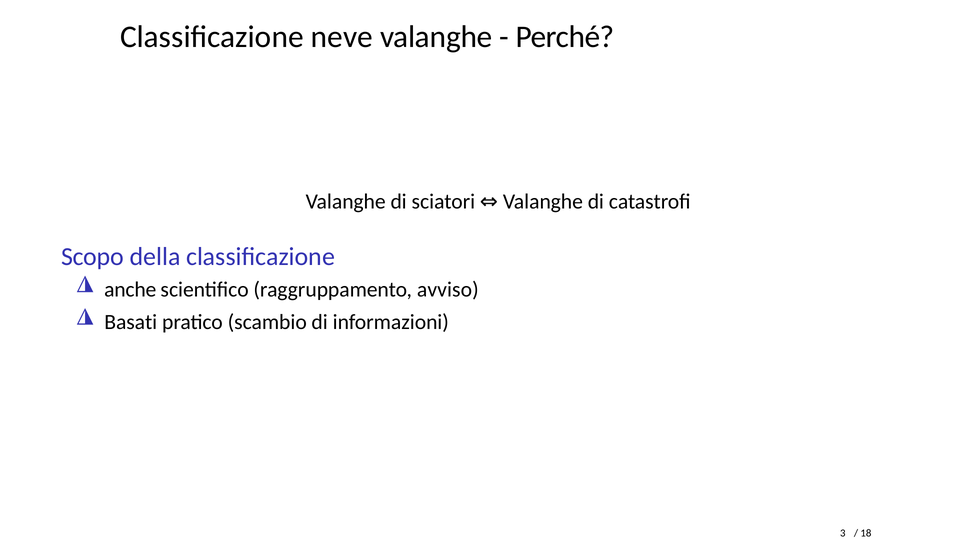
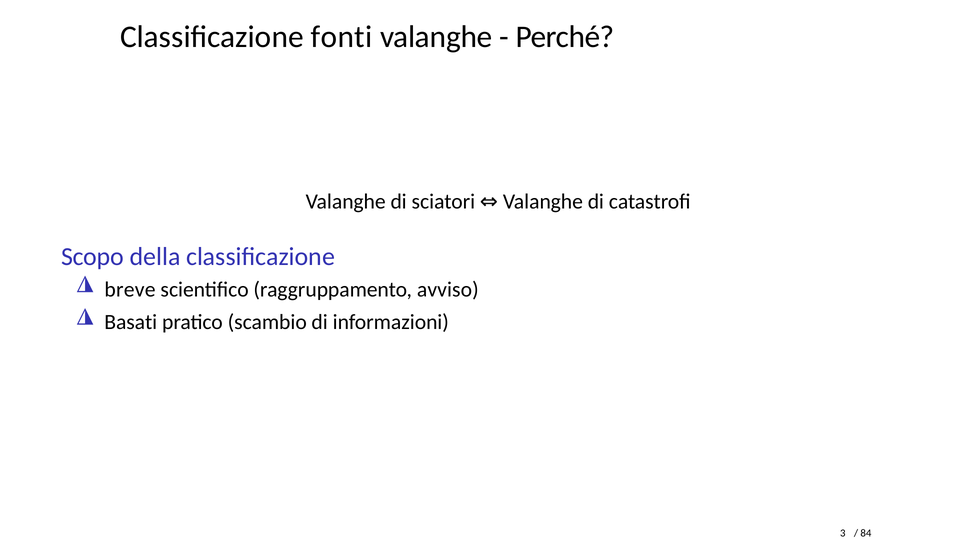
neve: neve -> fonti
anche: anche -> breve
18: 18 -> 84
